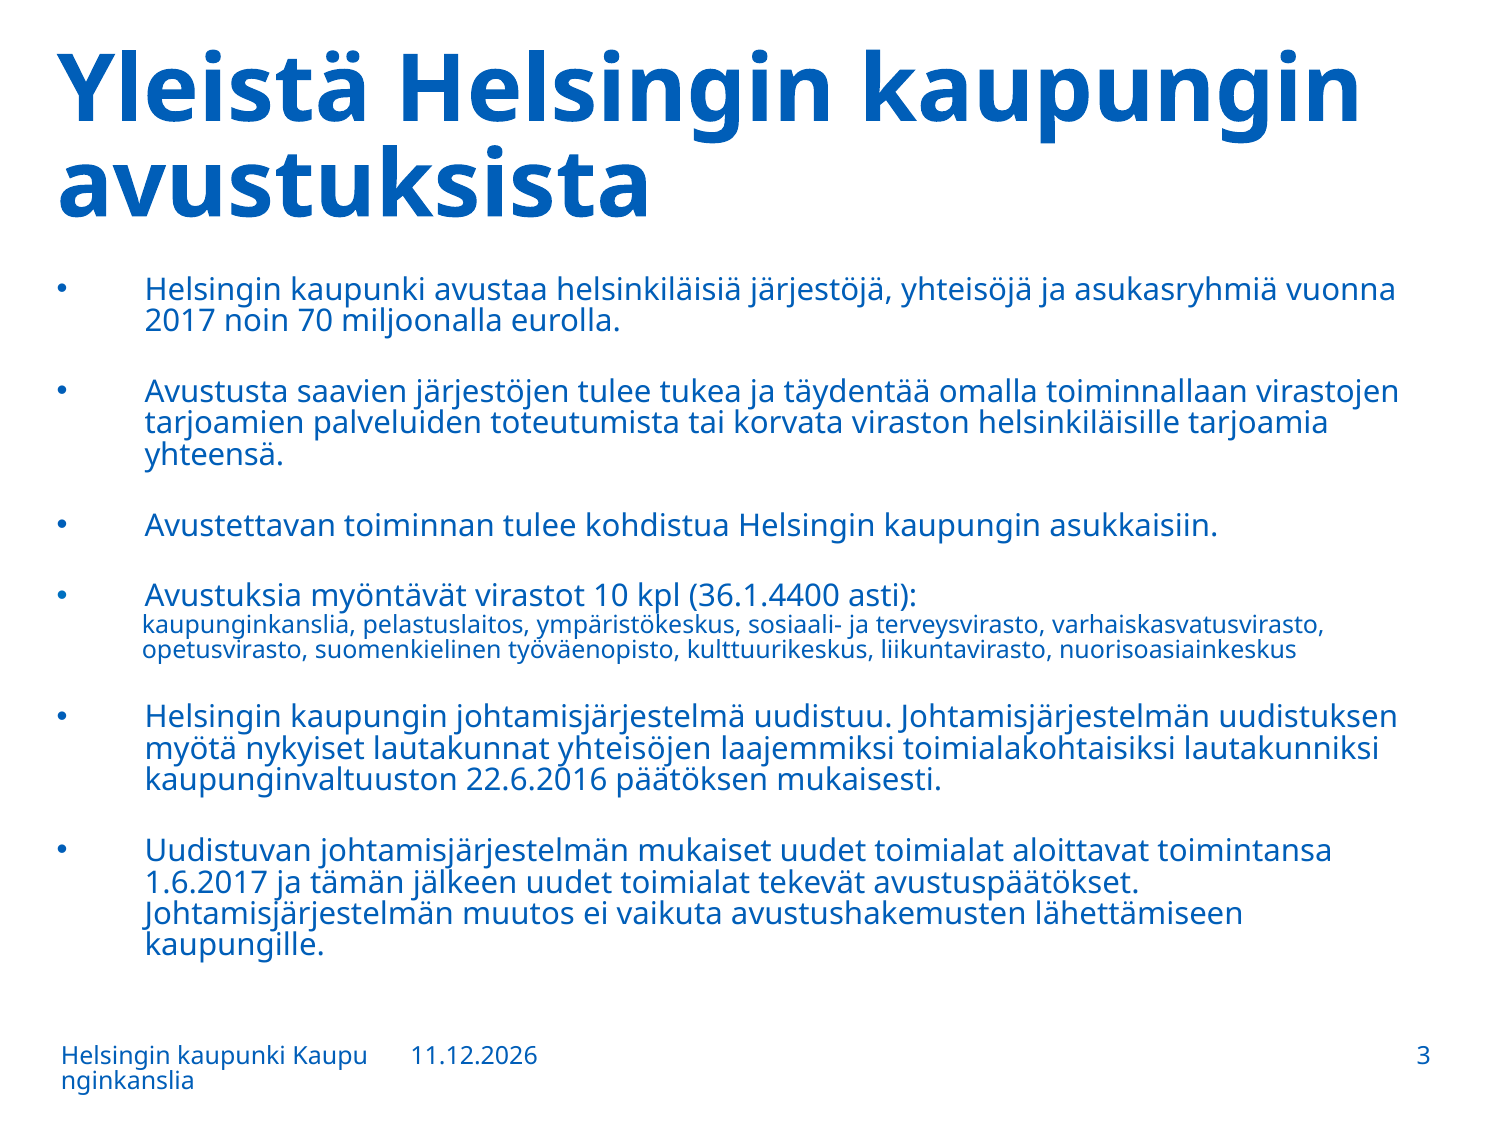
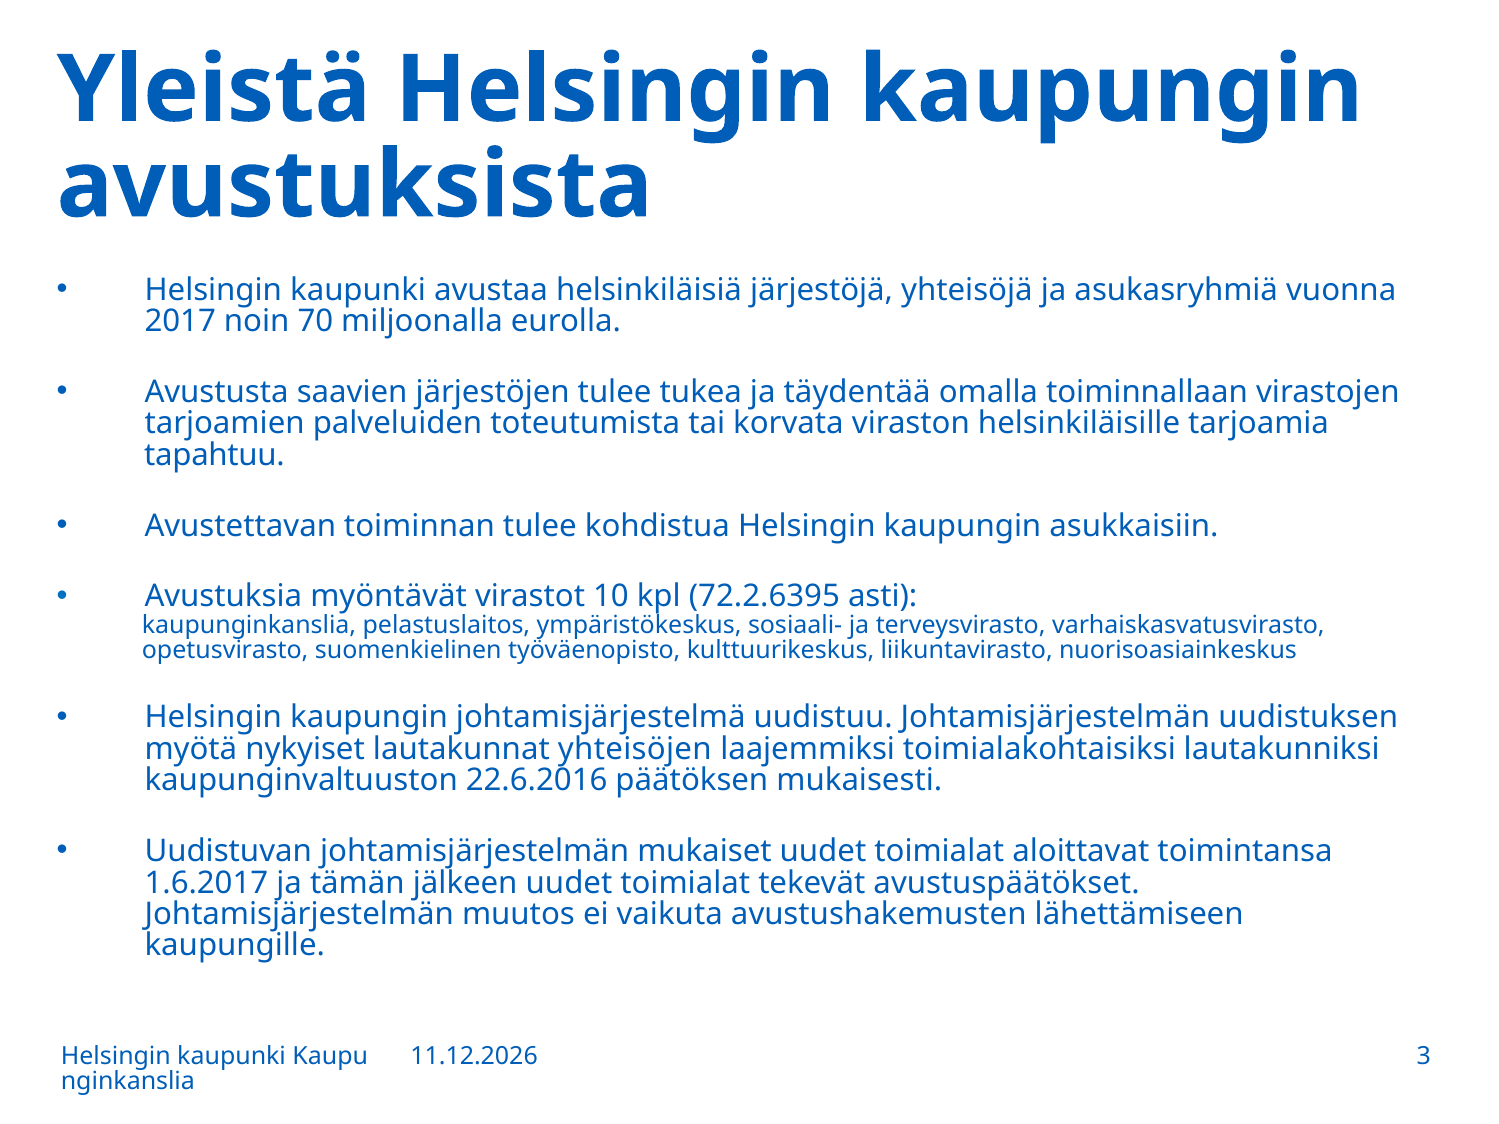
yhteensä: yhteensä -> tapahtuu
36.1.4400: 36.1.4400 -> 72.2.6395
